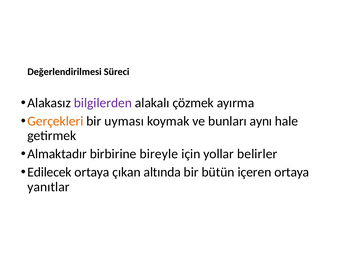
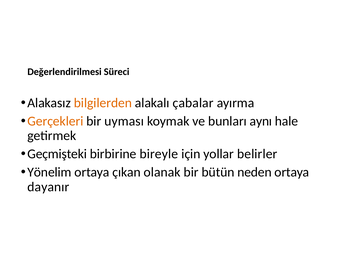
bilgilerden colour: purple -> orange
çözmek: çözmek -> çabalar
Almaktadır: Almaktadır -> Geçmişteki
Edilecek: Edilecek -> Yönelim
altında: altında -> olanak
içeren: içeren -> neden
yanıtlar: yanıtlar -> dayanır
